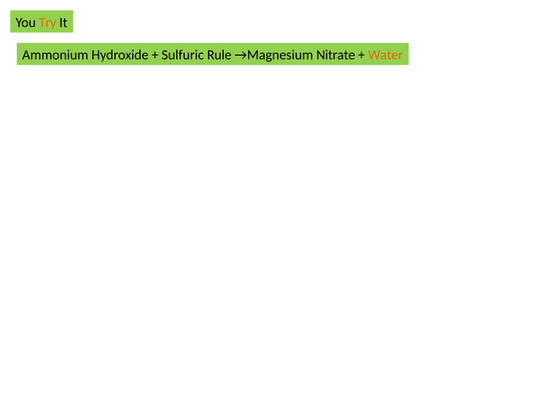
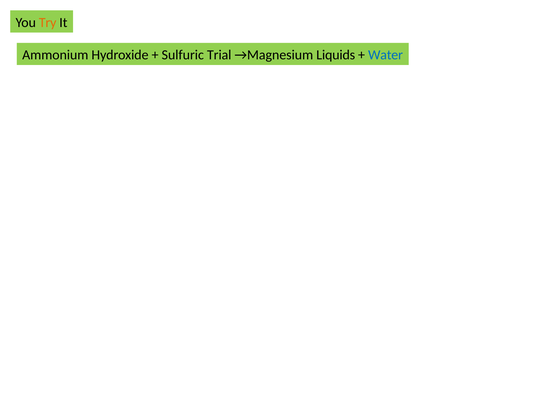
Rule: Rule -> Trial
Nitrate: Nitrate -> Liquids
Water colour: orange -> blue
